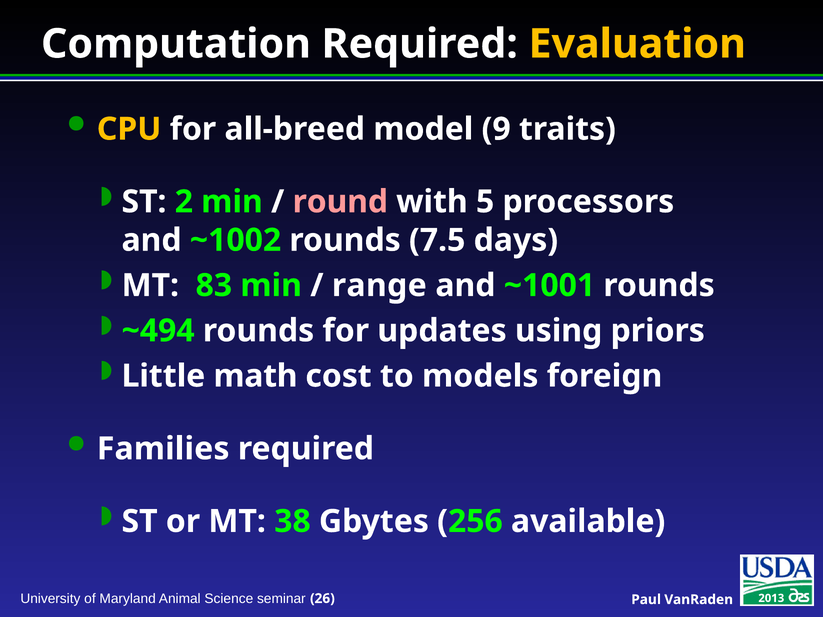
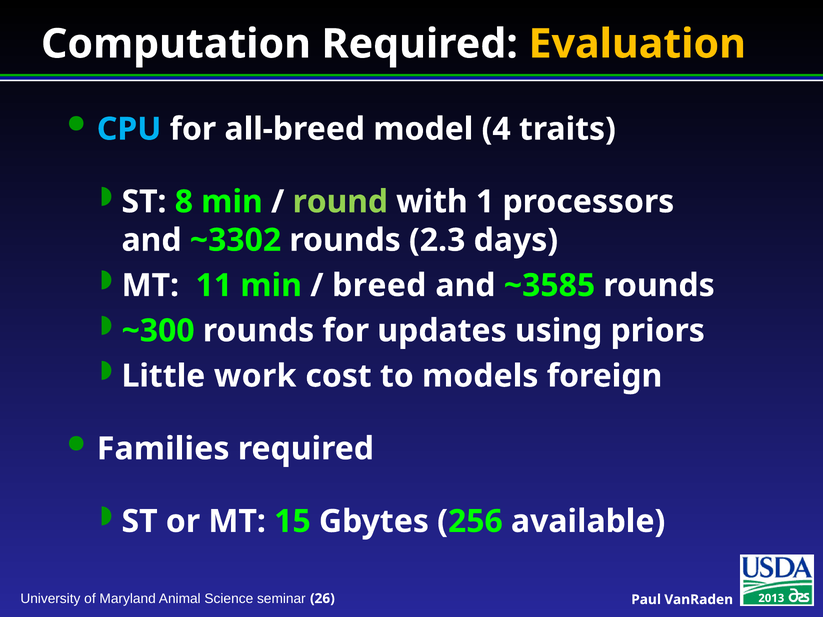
CPU colour: yellow -> light blue
9: 9 -> 4
2: 2 -> 8
round colour: pink -> light green
5: 5 -> 1
~1002: ~1002 -> ~3302
7.5: 7.5 -> 2.3
83: 83 -> 11
range: range -> breed
~1001: ~1001 -> ~3585
~494: ~494 -> ~300
math: math -> work
38: 38 -> 15
